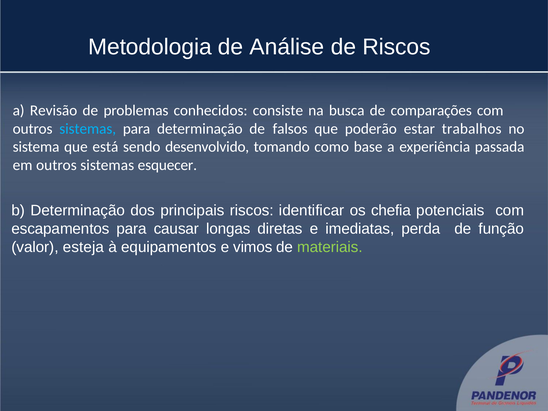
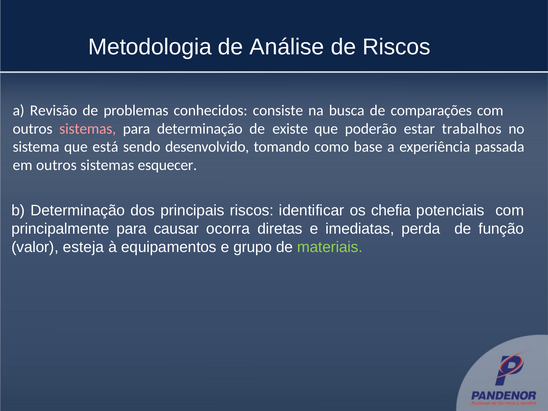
sistemas at (88, 129) colour: light blue -> pink
falsos: falsos -> existe
escapamentos: escapamentos -> principalmente
longas: longas -> ocorra
vimos: vimos -> grupo
